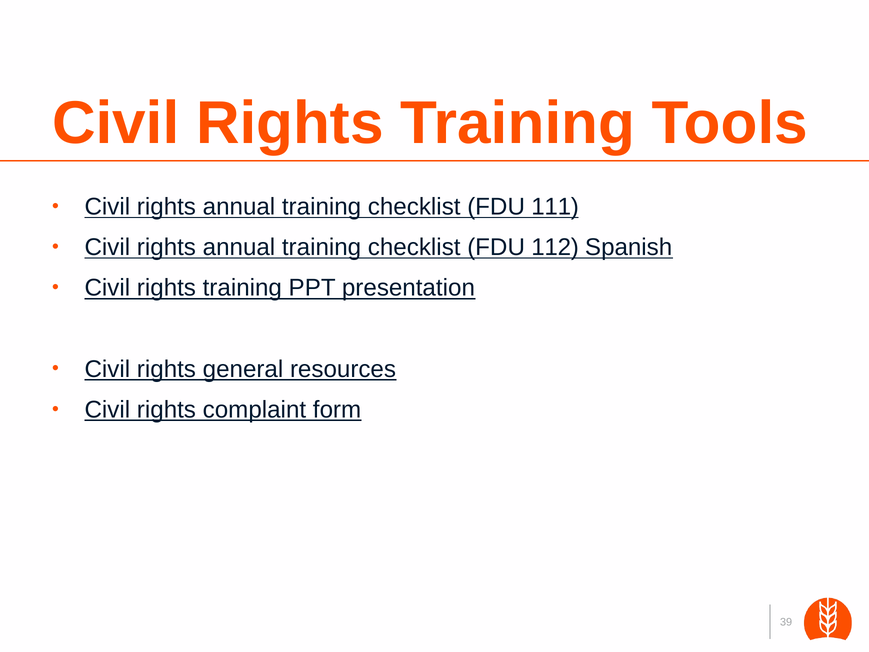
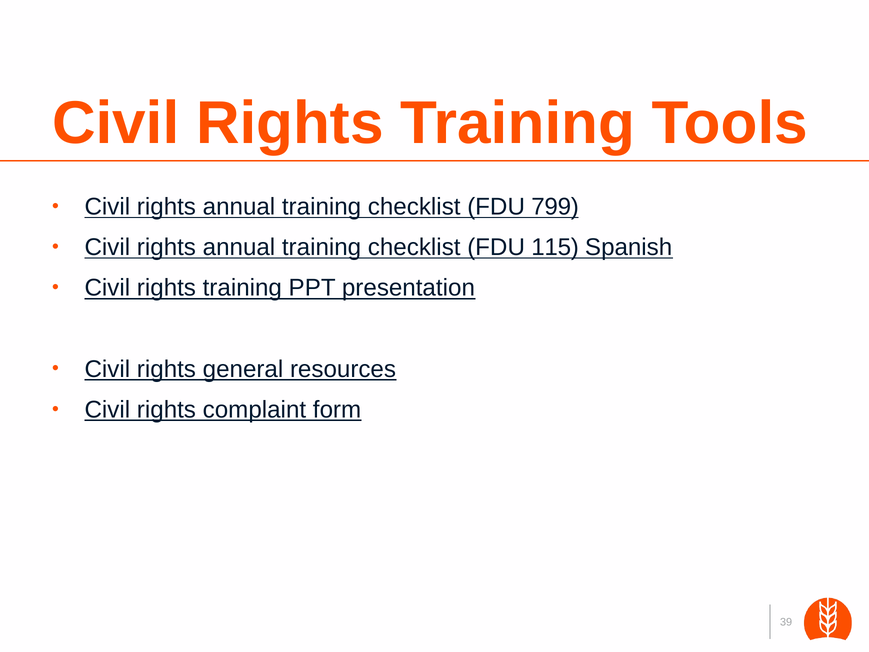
111: 111 -> 799
112: 112 -> 115
